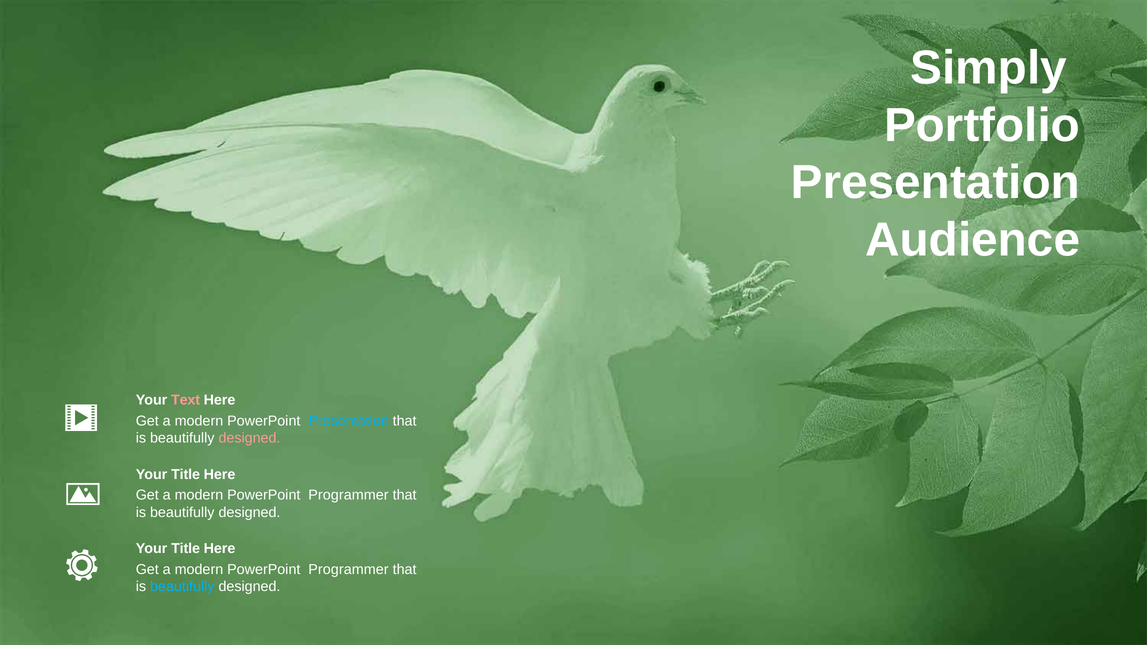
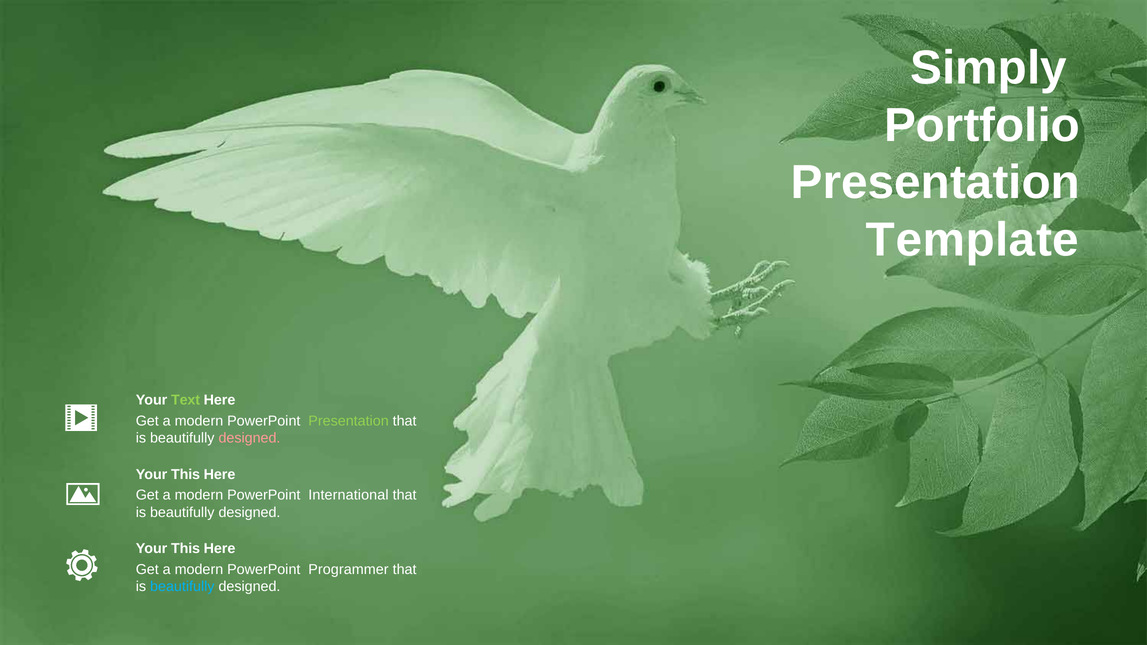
Audience: Audience -> Template
Text colour: pink -> light green
Presentation at (349, 421) colour: light blue -> light green
Title at (186, 475): Title -> This
Programmer at (348, 495): Programmer -> International
Title at (186, 549): Title -> This
